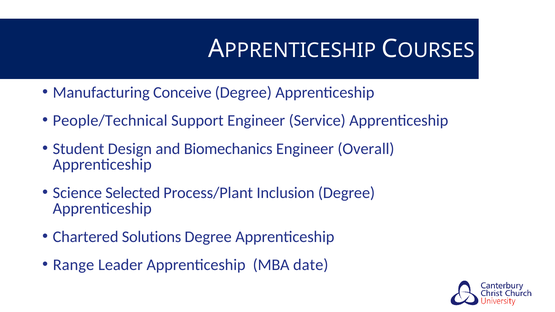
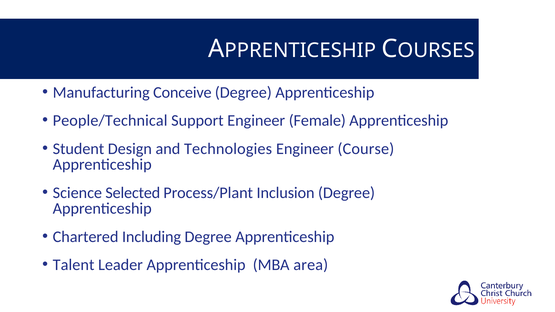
Service: Service -> Female
Biomechanics: Biomechanics -> Technologies
Overall: Overall -> Course
Solutions: Solutions -> Including
Range: Range -> Talent
date: date -> area
